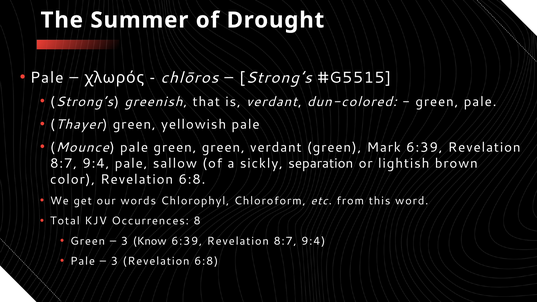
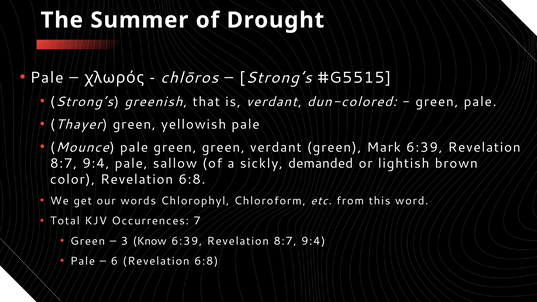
separation: separation -> demanded
8: 8 -> 7
3 at (114, 261): 3 -> 6
